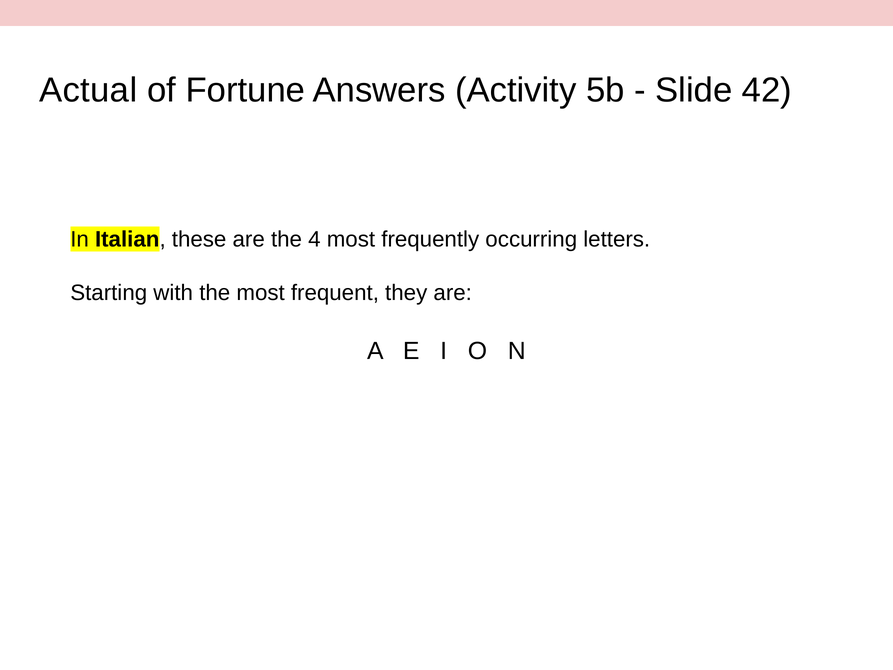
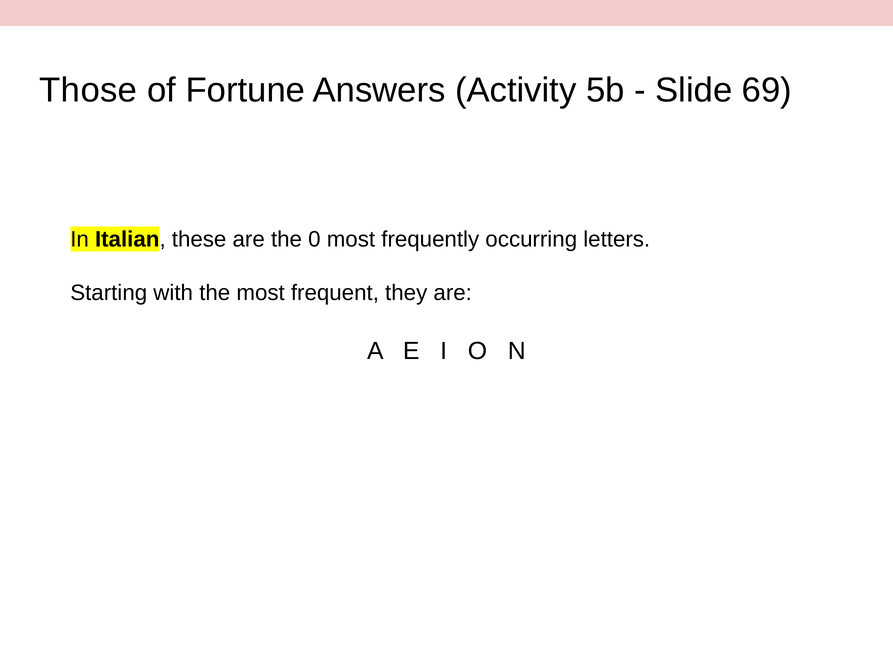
Actual: Actual -> Those
42: 42 -> 69
4: 4 -> 0
